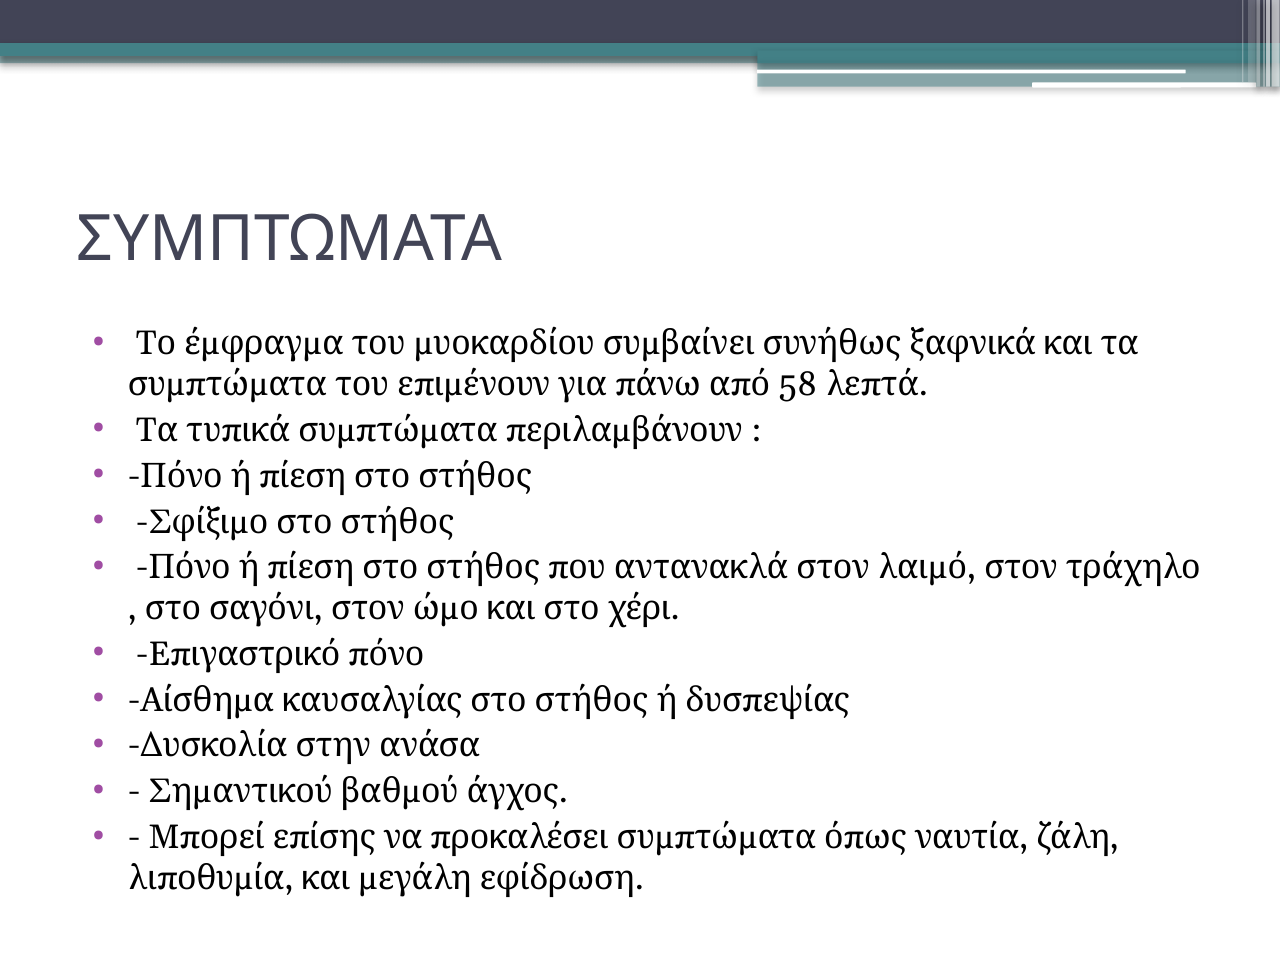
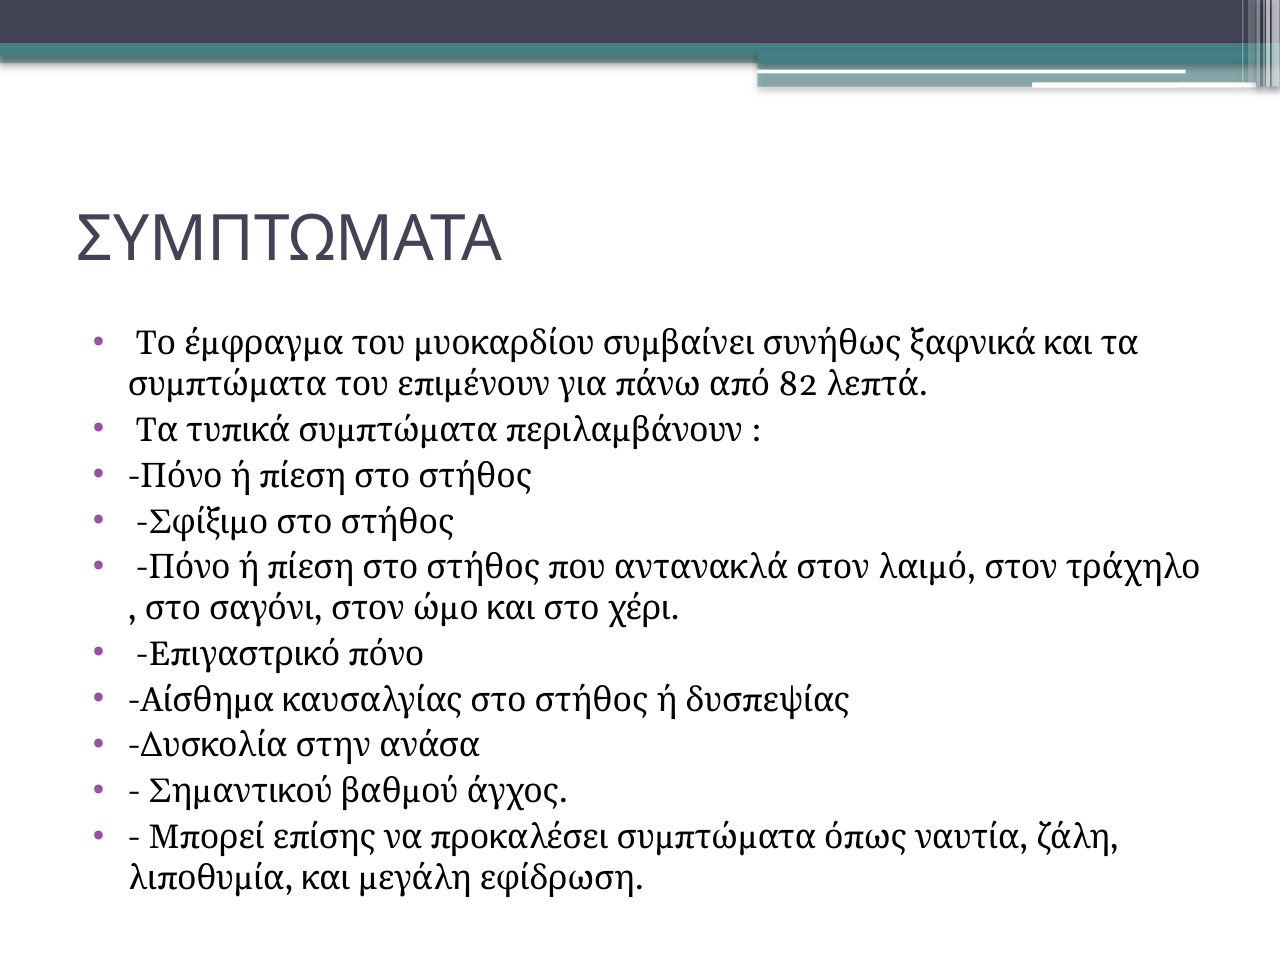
58: 58 -> 82
